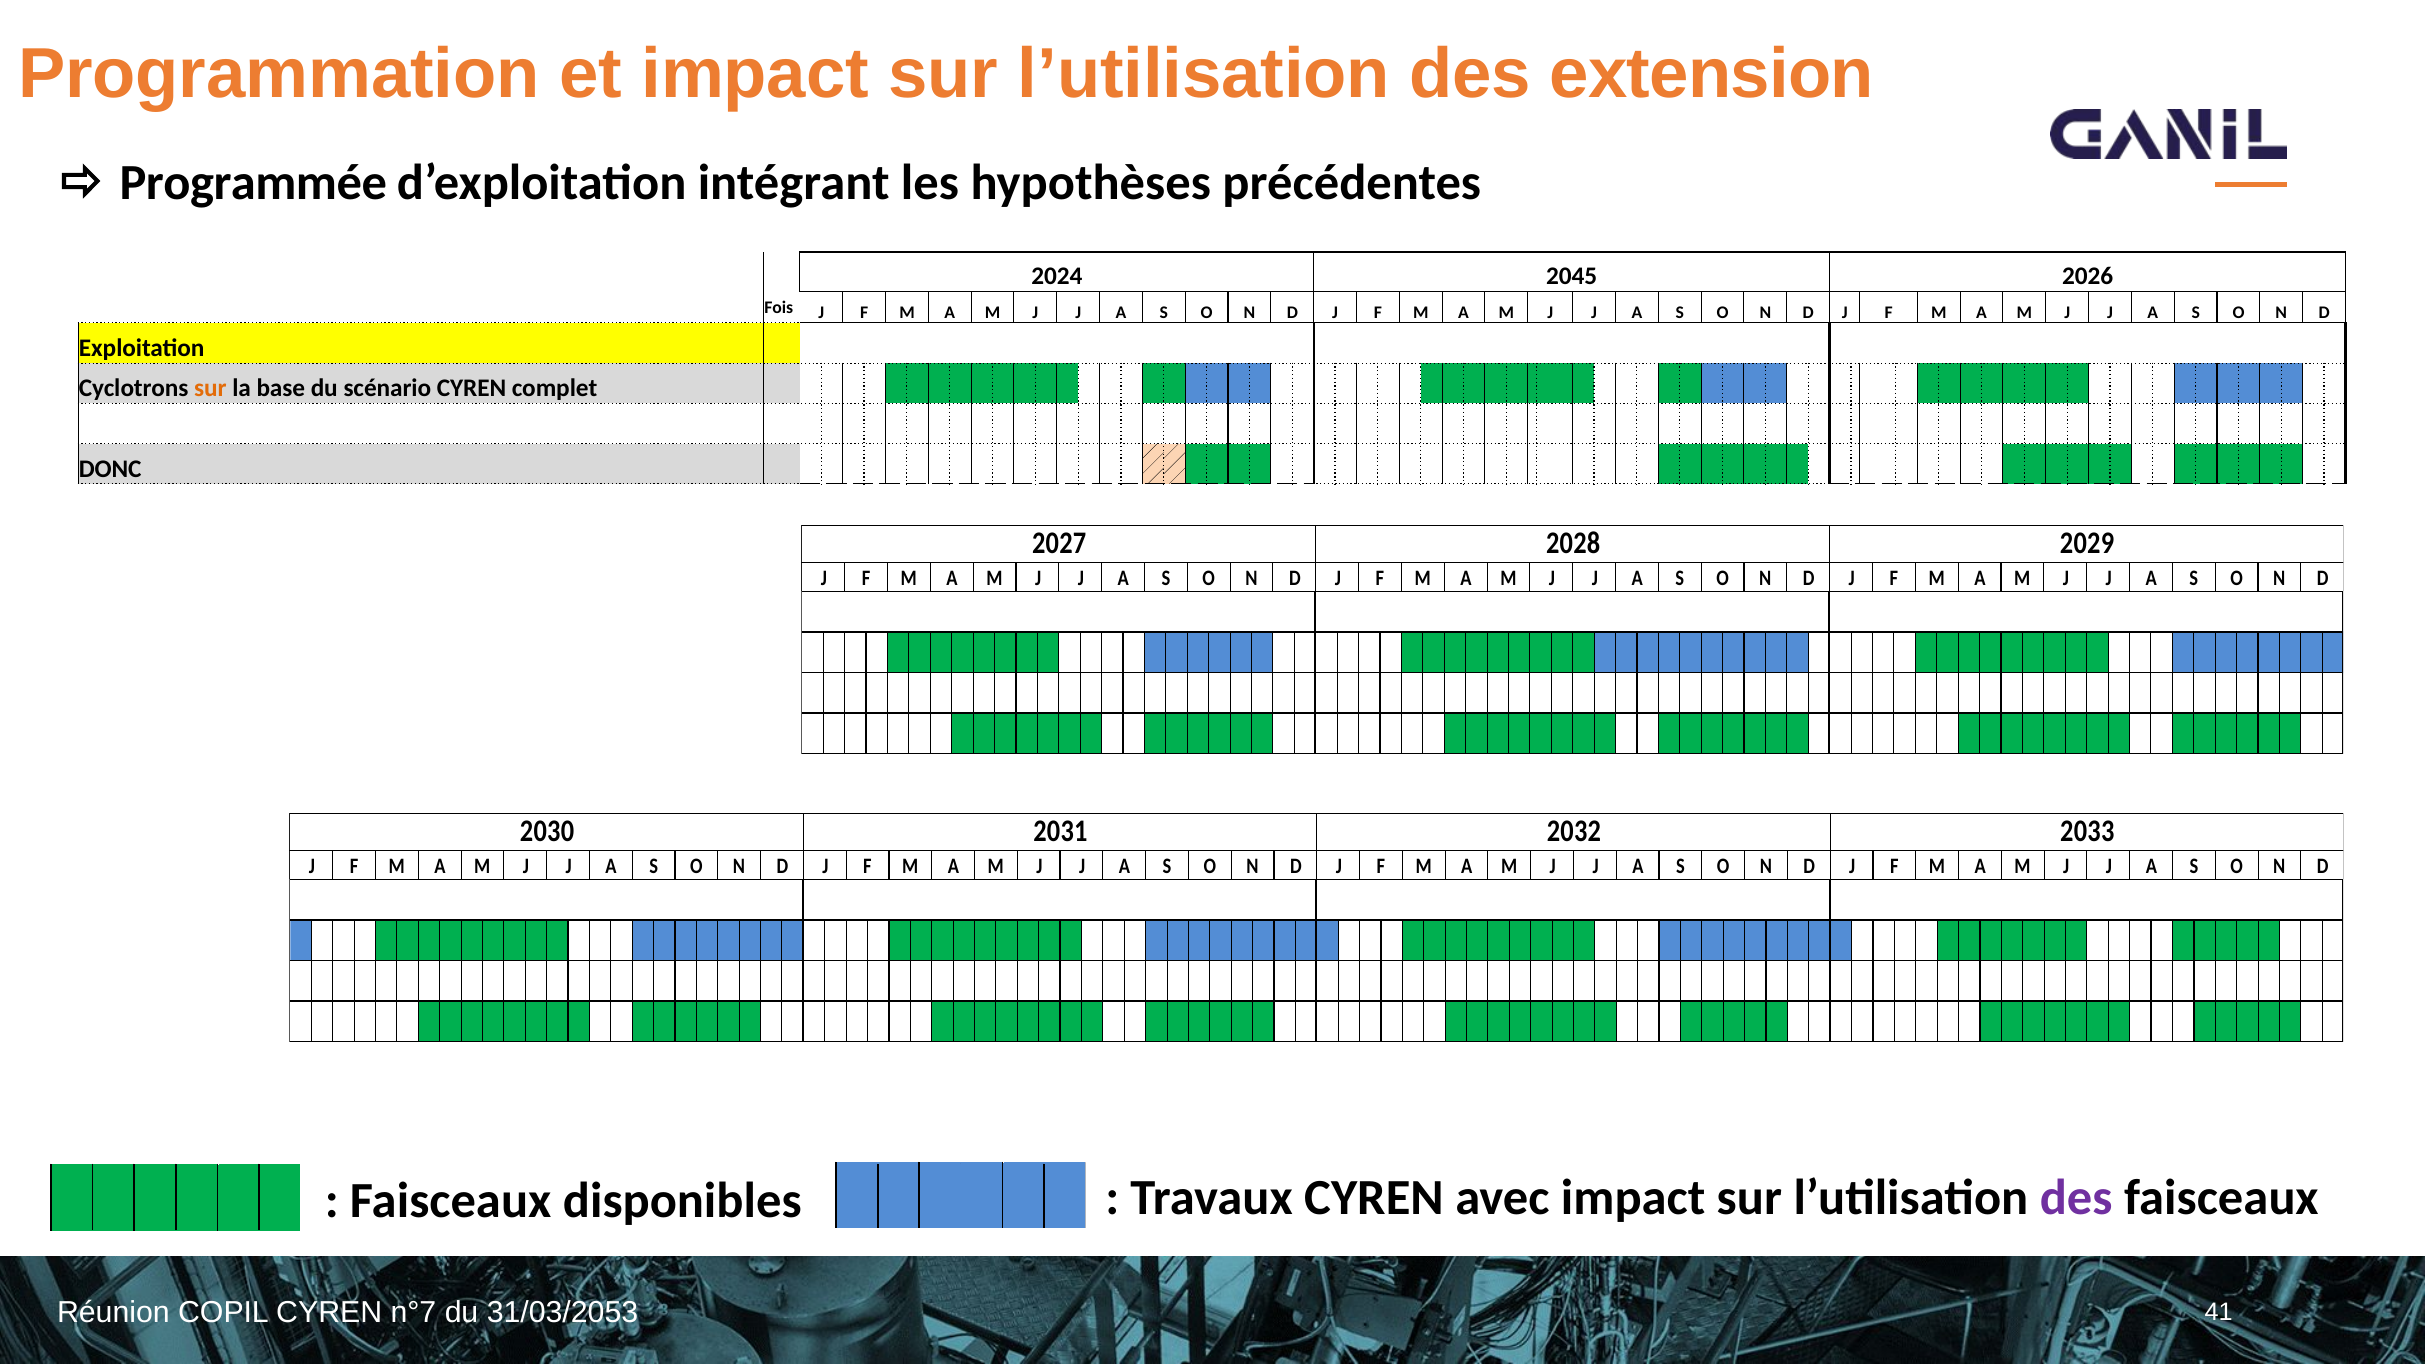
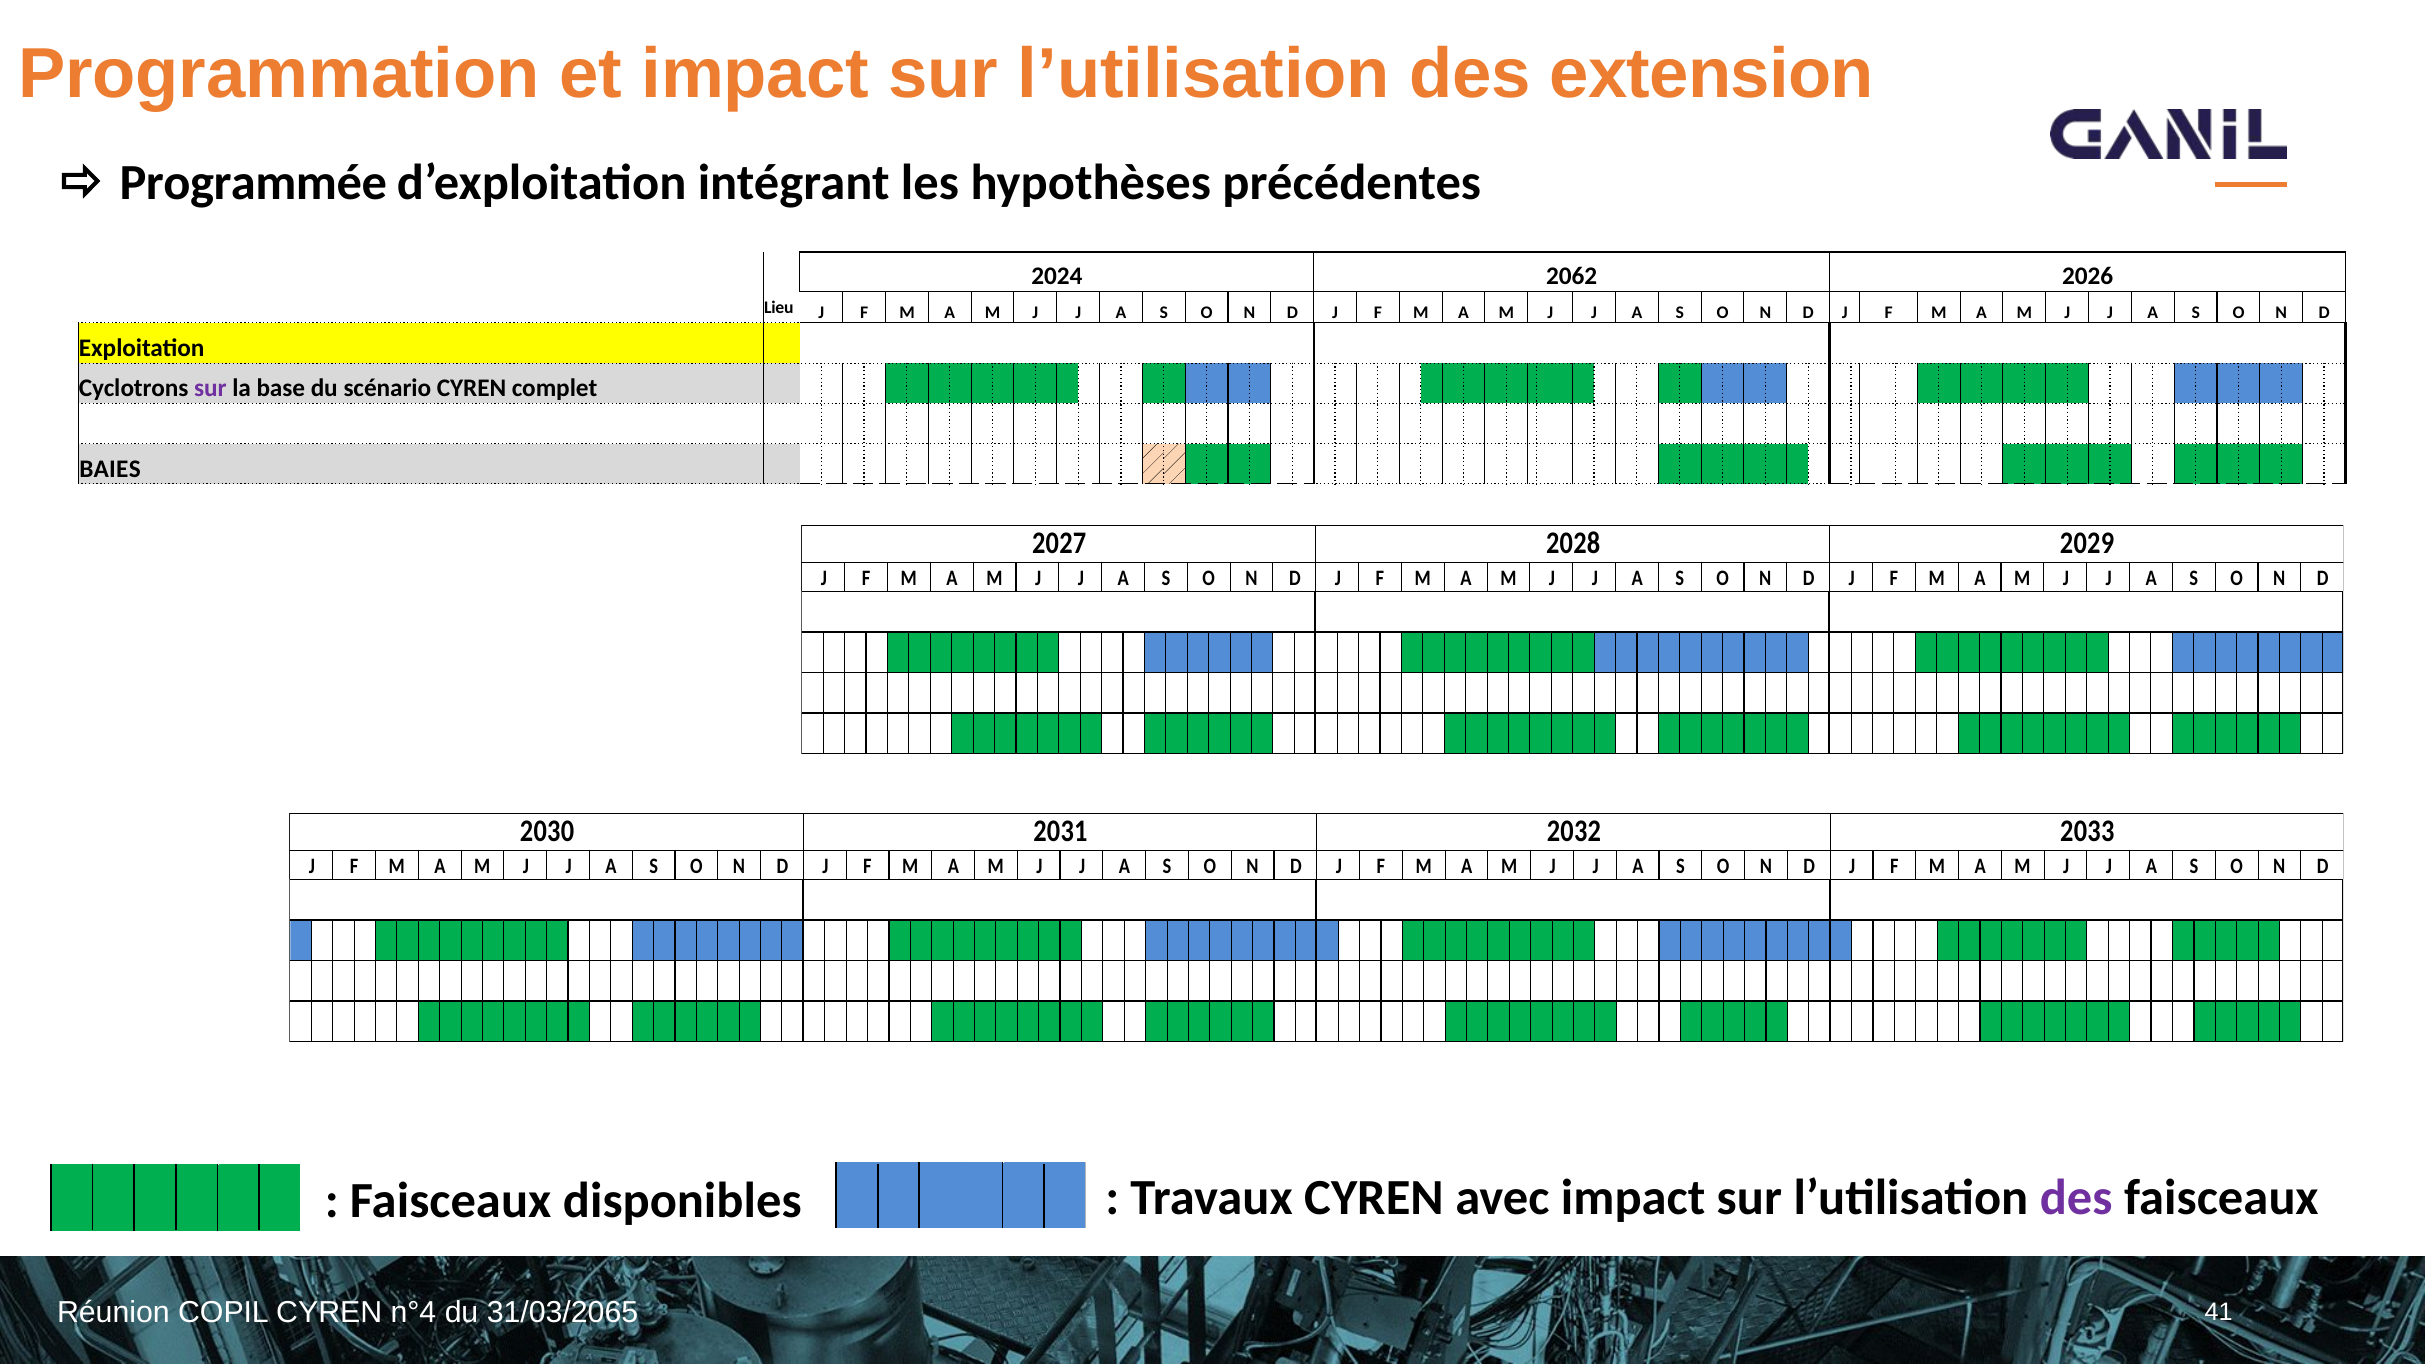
2045: 2045 -> 2062
Fois: Fois -> Lieu
sur at (210, 388) colour: orange -> purple
DONC: DONC -> BAIES
n°7: n°7 -> n°4
31/03/2053: 31/03/2053 -> 31/03/2065
